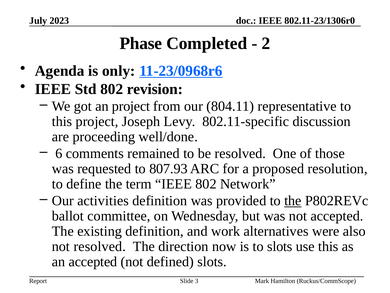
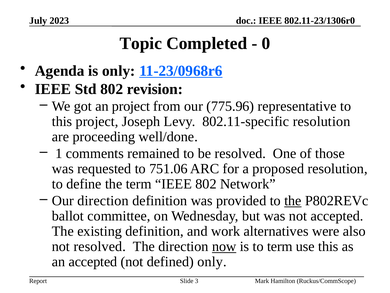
Phase: Phase -> Topic
2: 2 -> 0
804.11: 804.11 -> 775.96
802.11-specific discussion: discussion -> resolution
6: 6 -> 1
807.93: 807.93 -> 751.06
Our activities: activities -> direction
now underline: none -> present
to slots: slots -> term
defined slots: slots -> only
